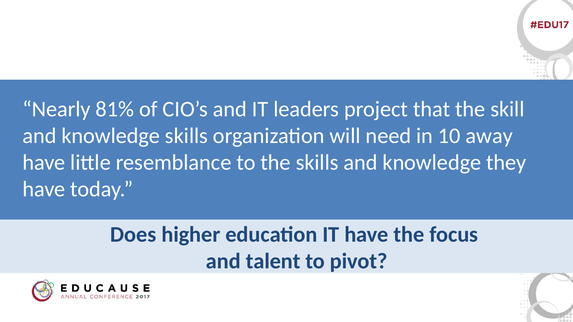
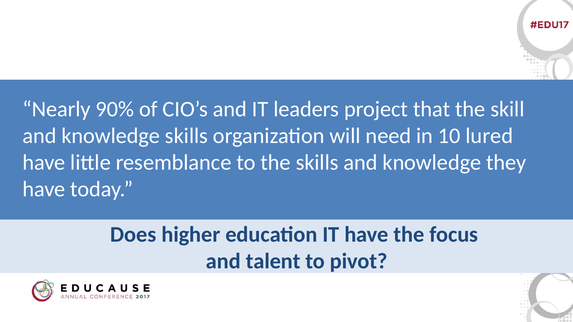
81%: 81% -> 90%
away: away -> lured
